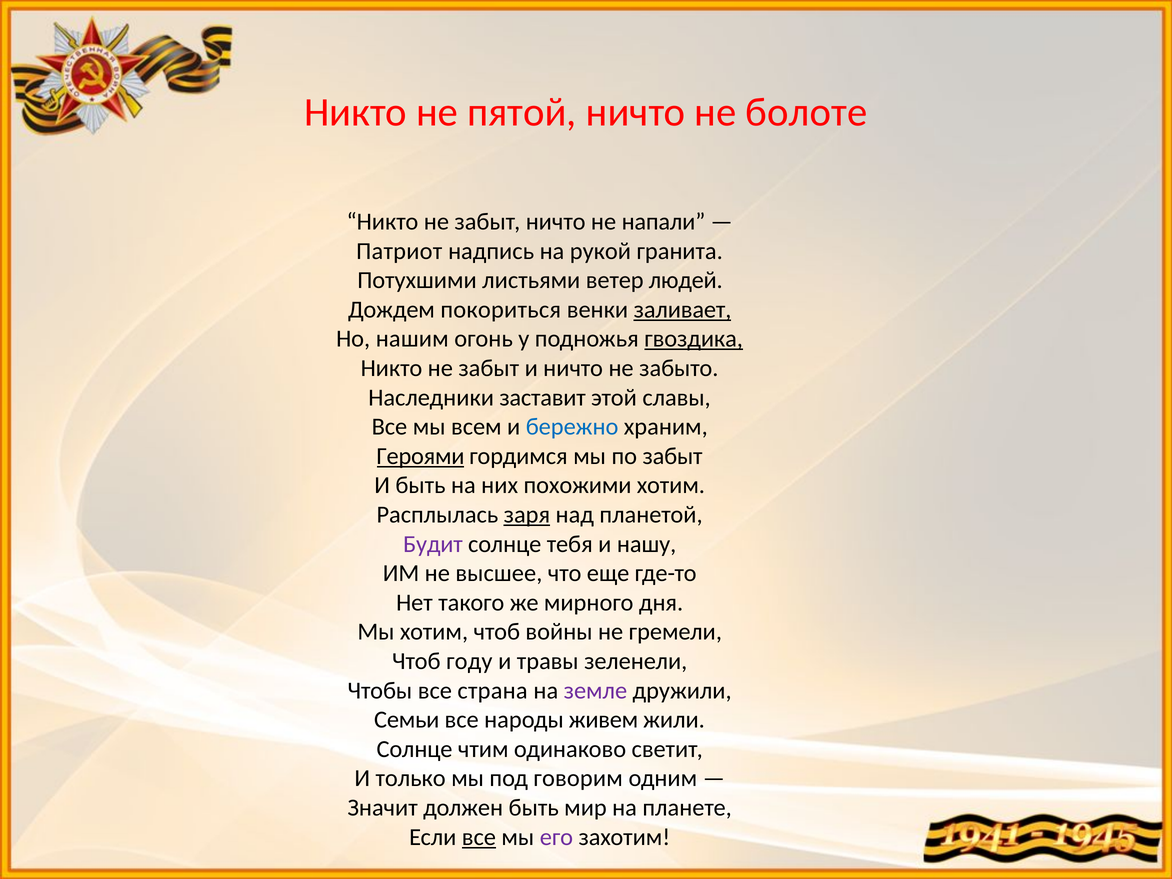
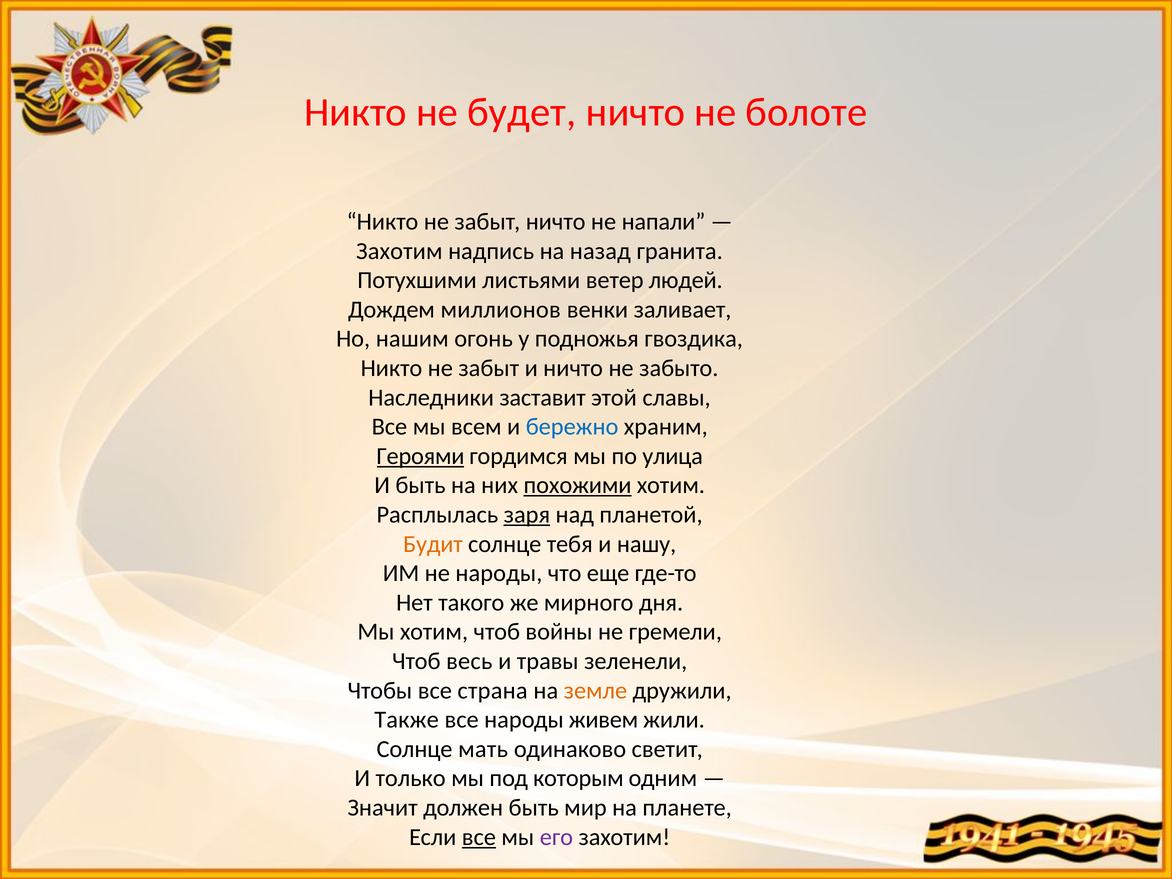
пятой: пятой -> будет
Патриот at (399, 251): Патриот -> Захотим
рукой: рукой -> назад
покориться: покориться -> миллионов
заливает underline: present -> none
гвоздика underline: present -> none
по забыт: забыт -> улица
похожими underline: none -> present
Будит colour: purple -> orange
не высшее: высшее -> народы
году: году -> весь
земле colour: purple -> orange
Семьи: Семьи -> Также
чтим: чтим -> мать
говорим: говорим -> которым
